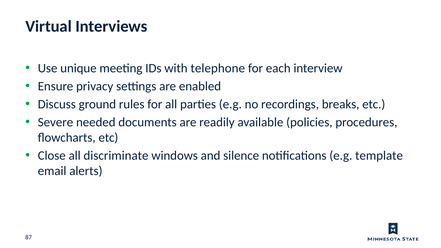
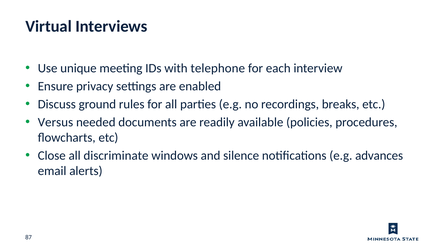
Severe: Severe -> Versus
template: template -> advances
